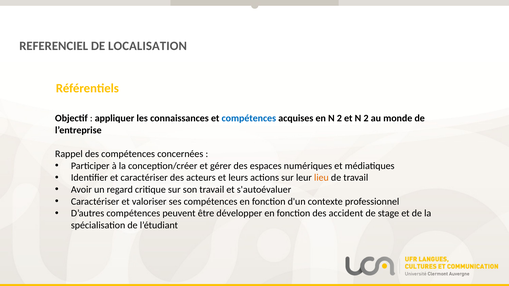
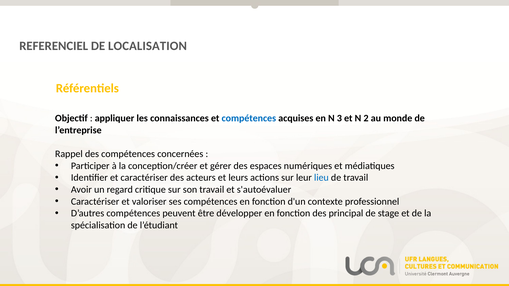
en N 2: 2 -> 3
lieu colour: orange -> blue
accident: accident -> principal
